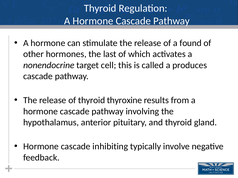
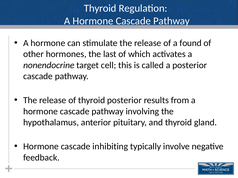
a produces: produces -> posterior
thyroid thyroxine: thyroxine -> posterior
